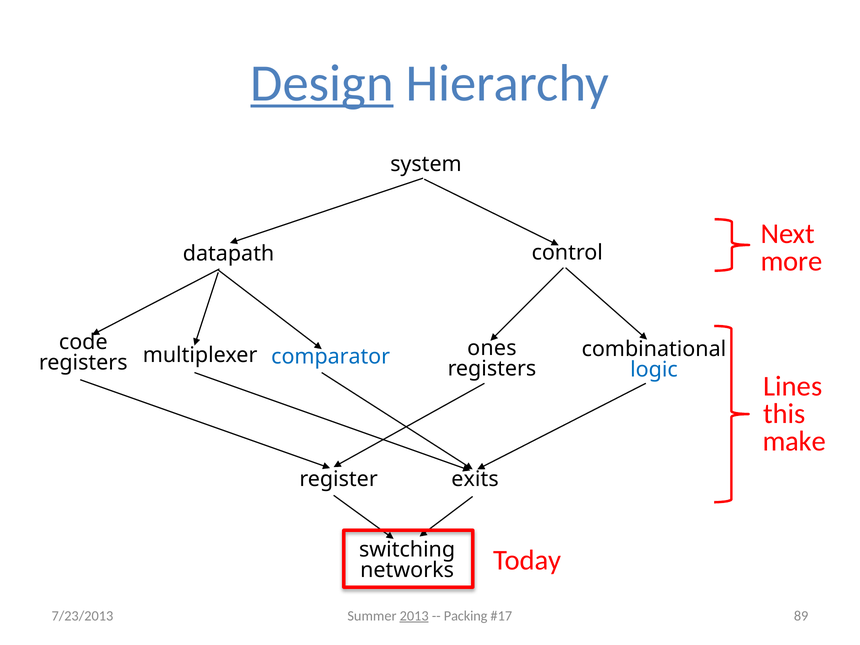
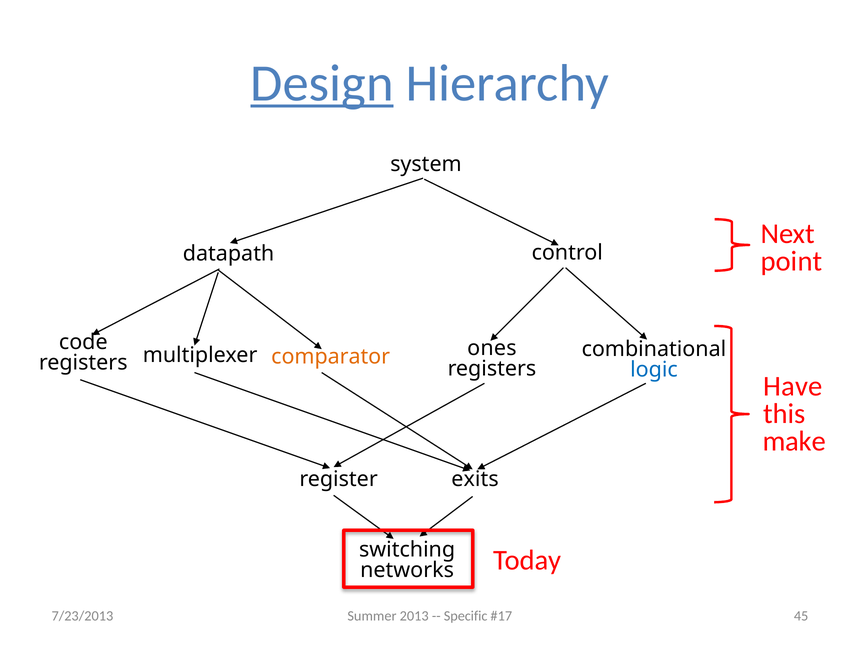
more: more -> point
comparator colour: blue -> orange
Lines: Lines -> Have
2013 underline: present -> none
Packing: Packing -> Specific
89: 89 -> 45
